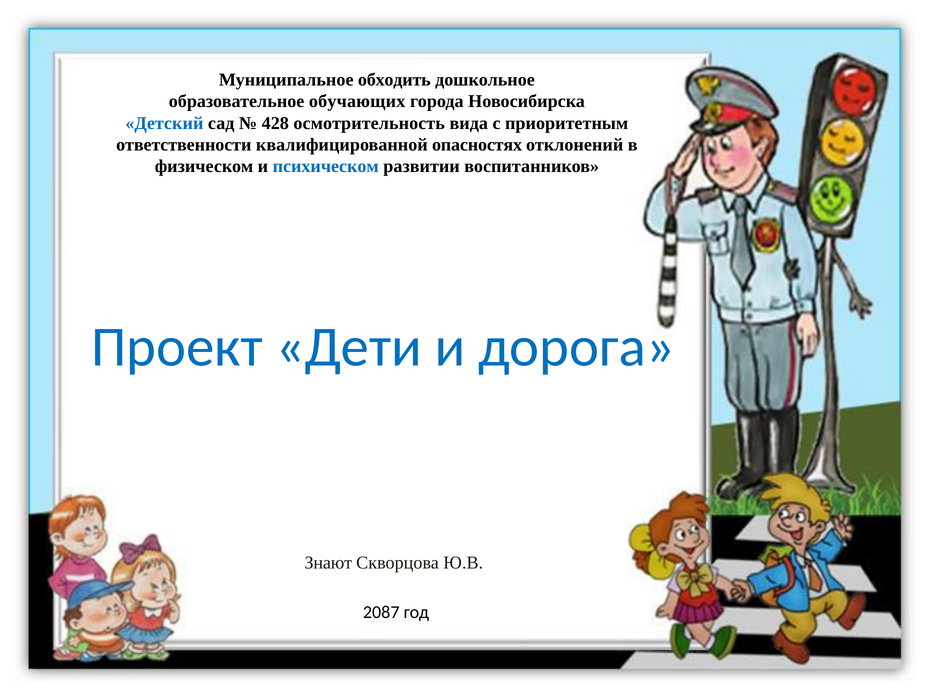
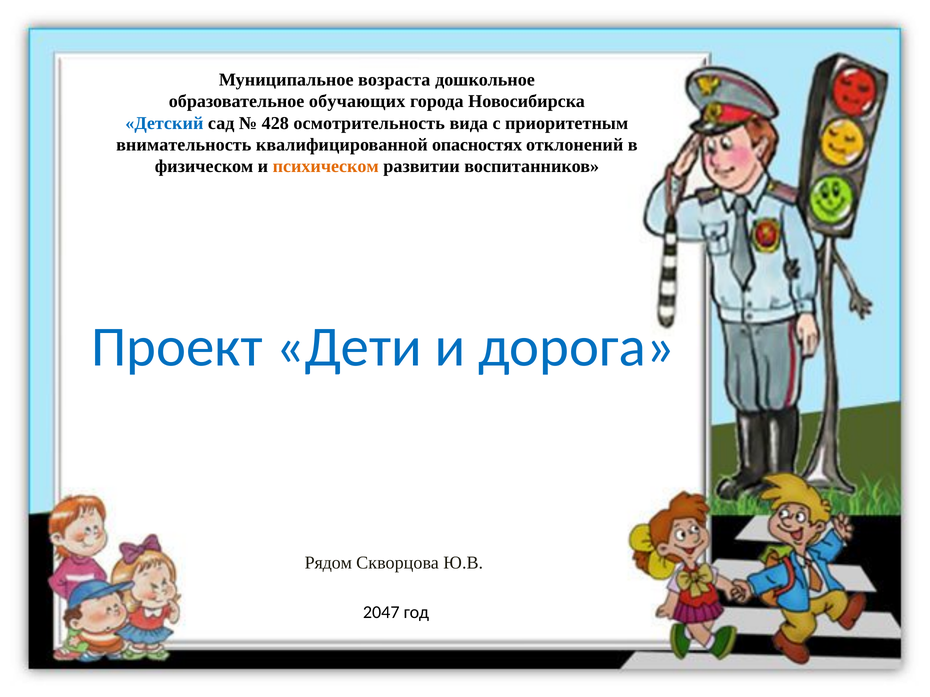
обходить: обходить -> возраста
ответственности: ответственности -> внимательность
психическом colour: blue -> orange
Знают: Знают -> Рядом
2087: 2087 -> 2047
